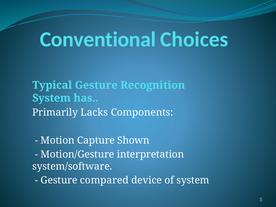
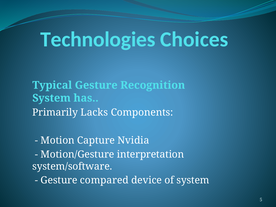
Conventional: Conventional -> Technologies
Shown: Shown -> Nvidia
